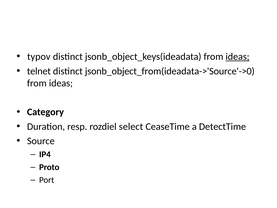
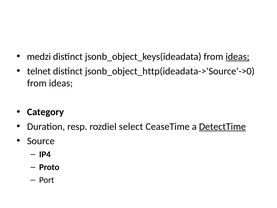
typov: typov -> medzi
jsonb_object_from(ideadata->'Source'->0: jsonb_object_from(ideadata->'Source'->0 -> jsonb_object_http(ideadata->'Source'->0
DetectTime underline: none -> present
